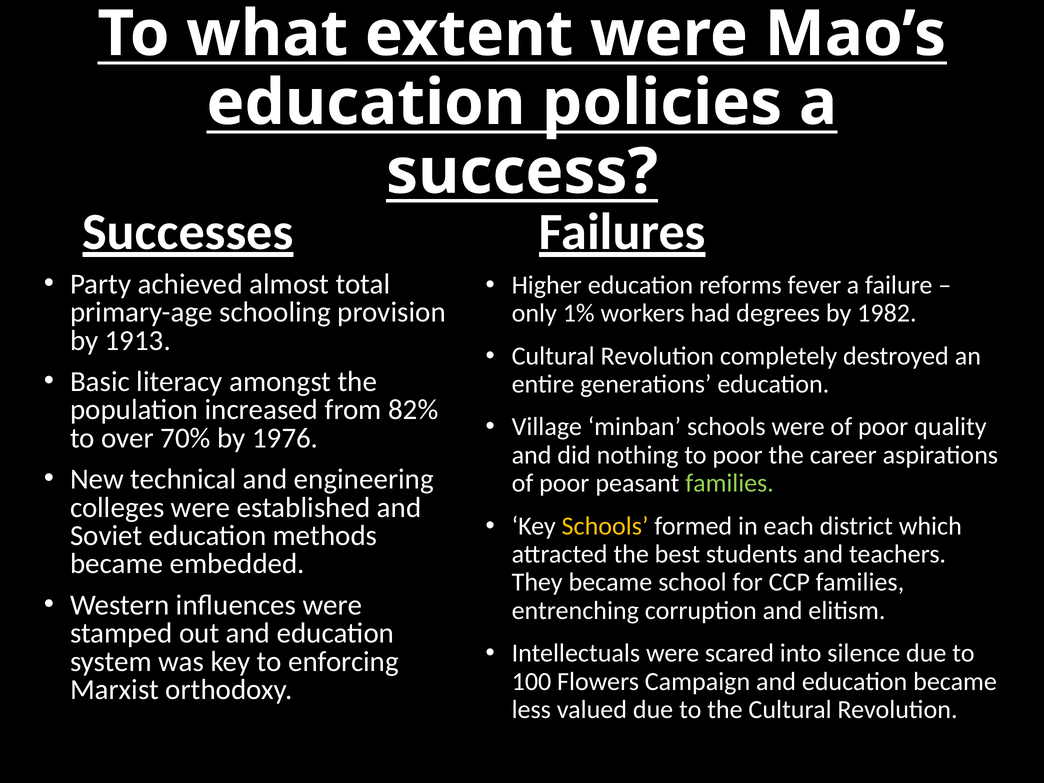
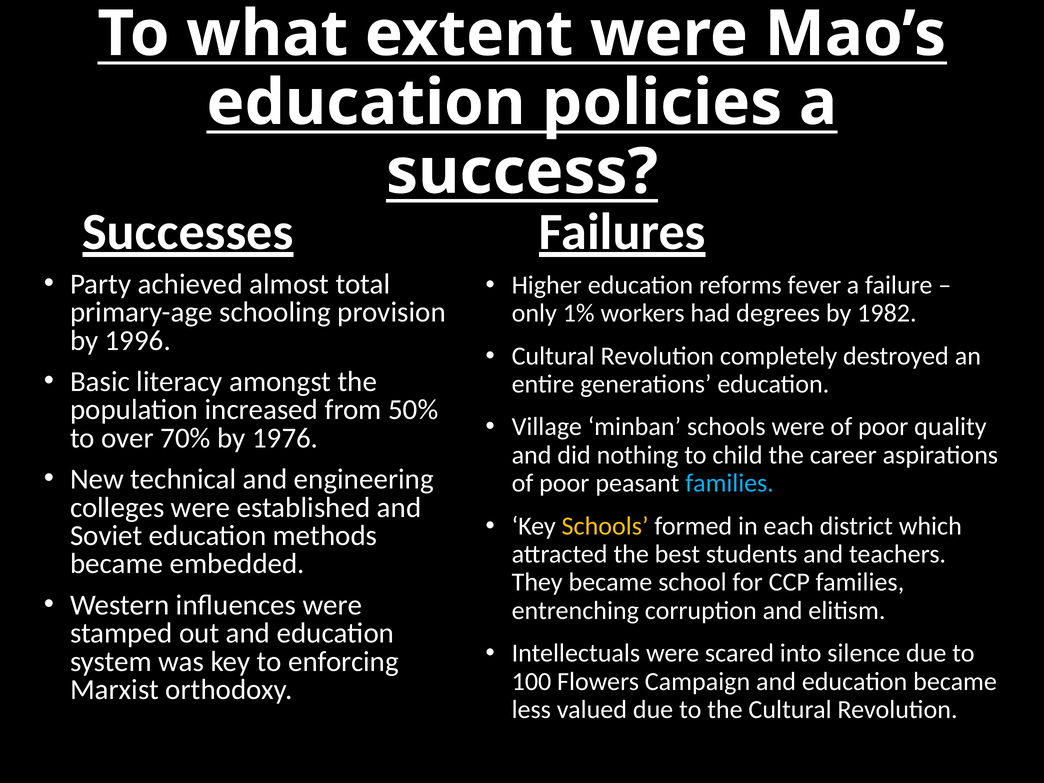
1913: 1913 -> 1996
82%: 82% -> 50%
to poor: poor -> child
families at (730, 483) colour: light green -> light blue
